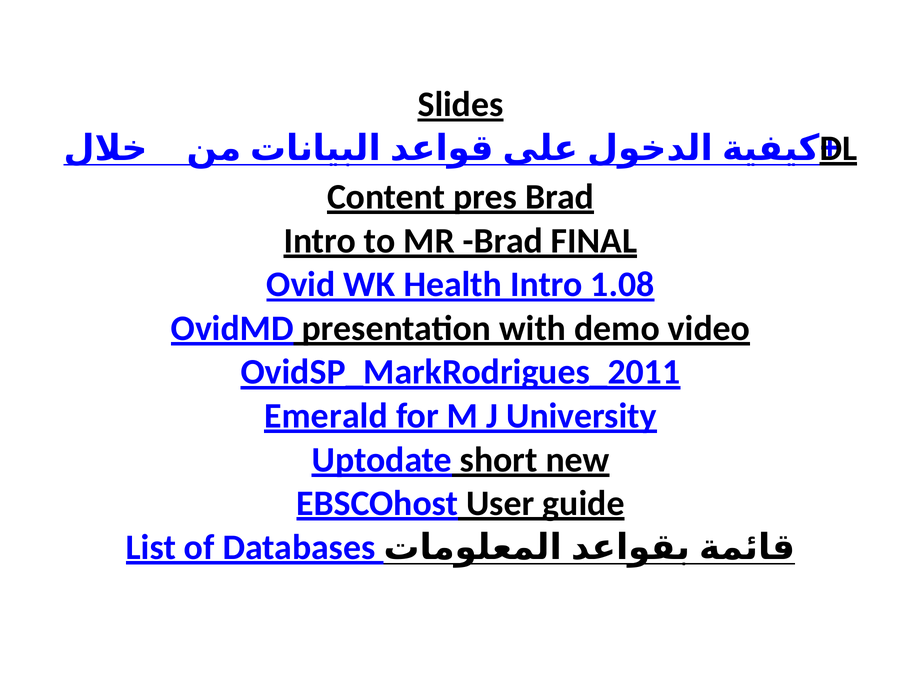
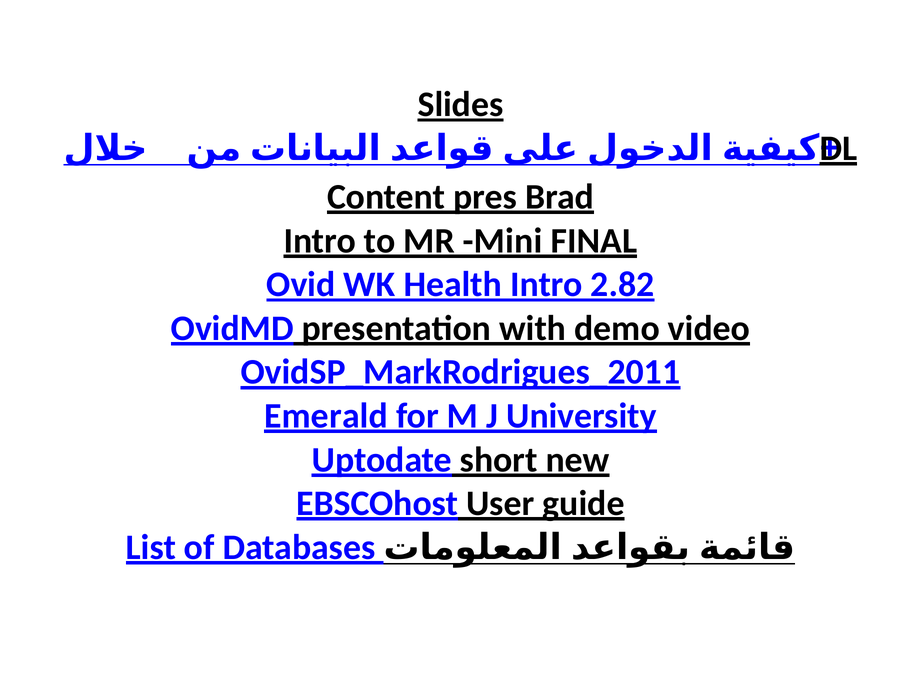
MR Brad: Brad -> Mini
1.08: 1.08 -> 2.82
